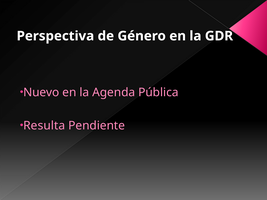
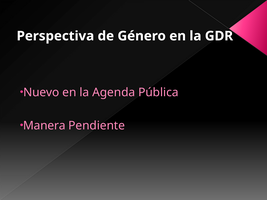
Resulta: Resulta -> Manera
